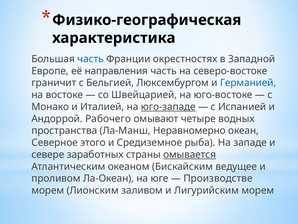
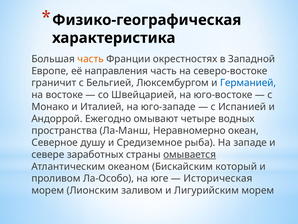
часть at (91, 59) colour: blue -> orange
юго-западе underline: present -> none
Рабочего: Рабочего -> Ежегодно
этого: этого -> душу
ведущее: ведущее -> который
Ла-Океан: Ла-Океан -> Ла-Особо
Производстве: Производстве -> Историческая
